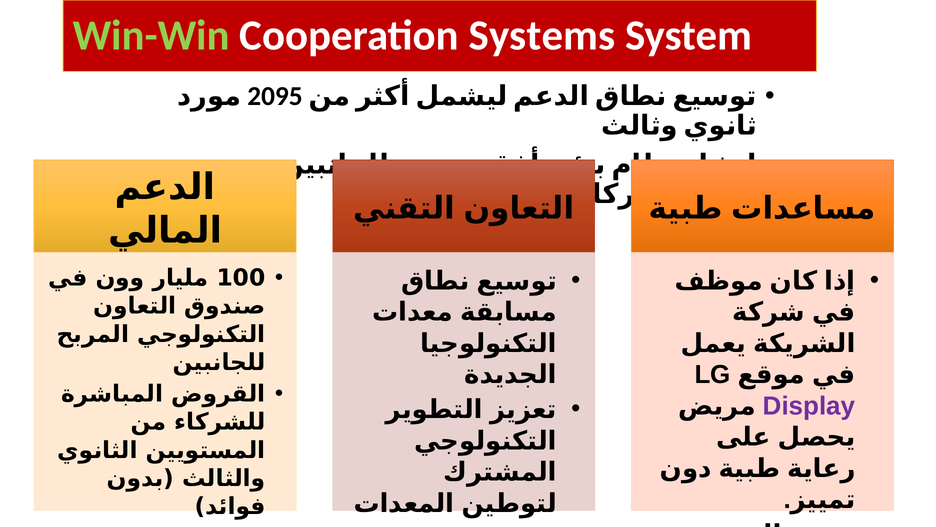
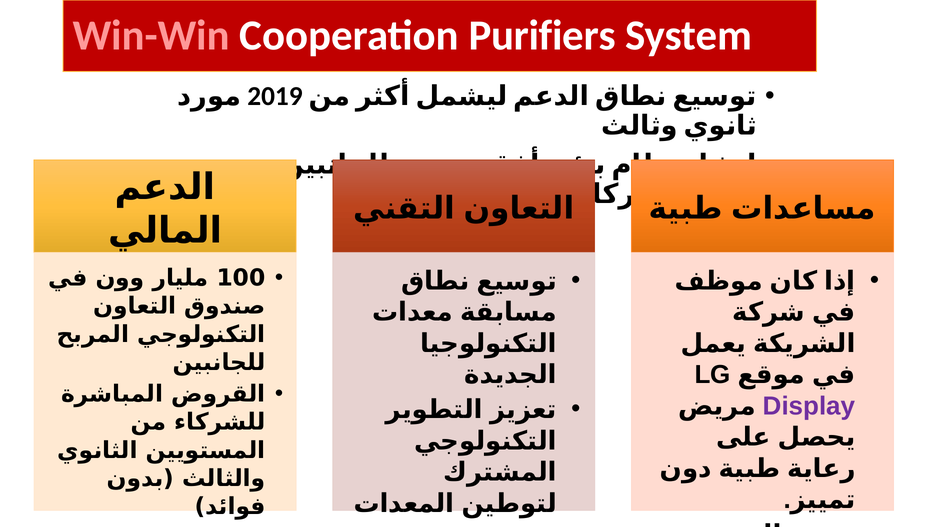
Win-Win colour: light green -> pink
Systems: Systems -> Purifiers
2095: 2095 -> 2019
